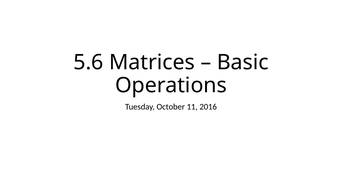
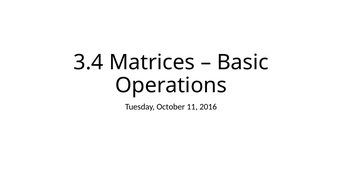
5.6: 5.6 -> 3.4
